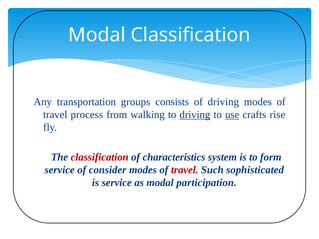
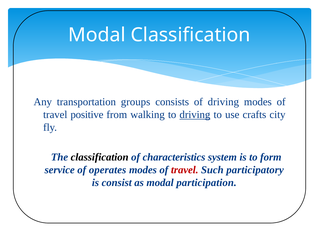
process: process -> positive
use underline: present -> none
rise: rise -> city
classification at (100, 157) colour: red -> black
consider: consider -> operates
sophisticated: sophisticated -> participatory
is service: service -> consist
